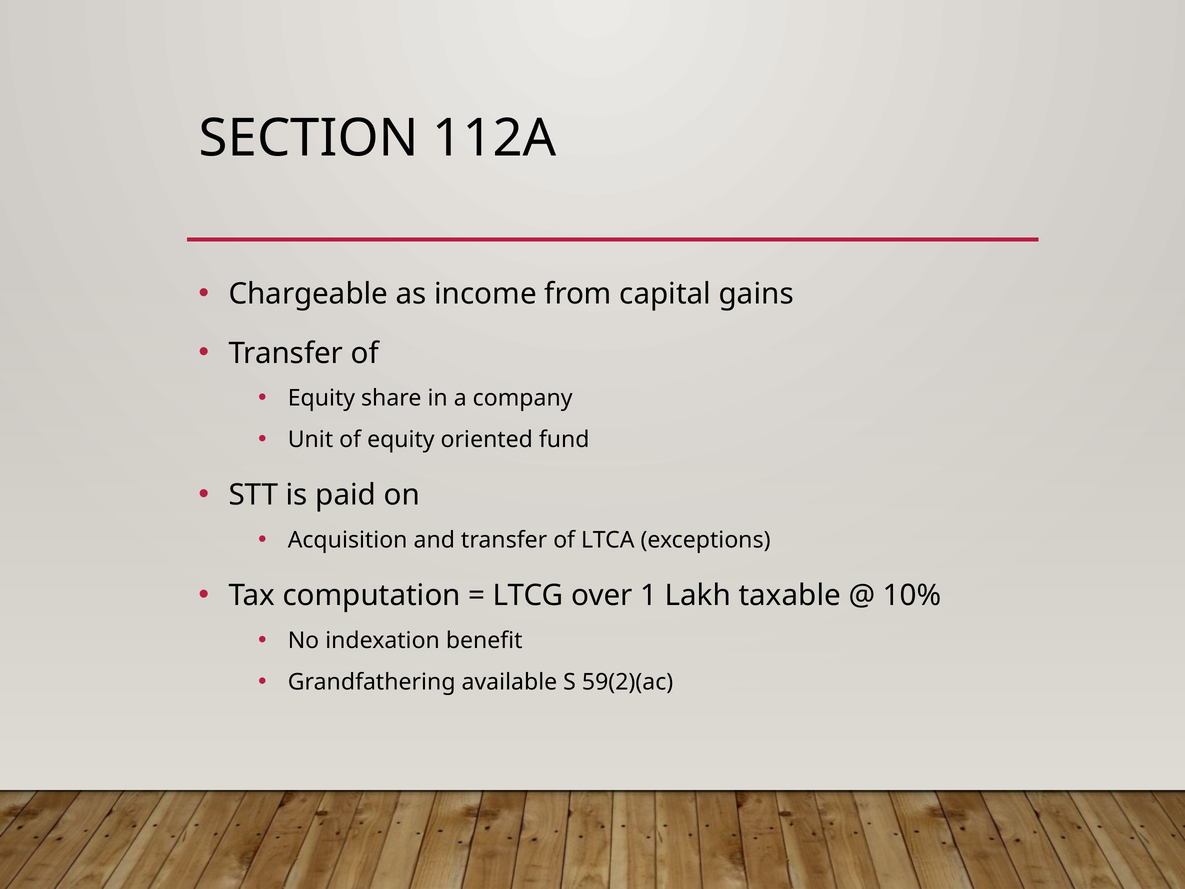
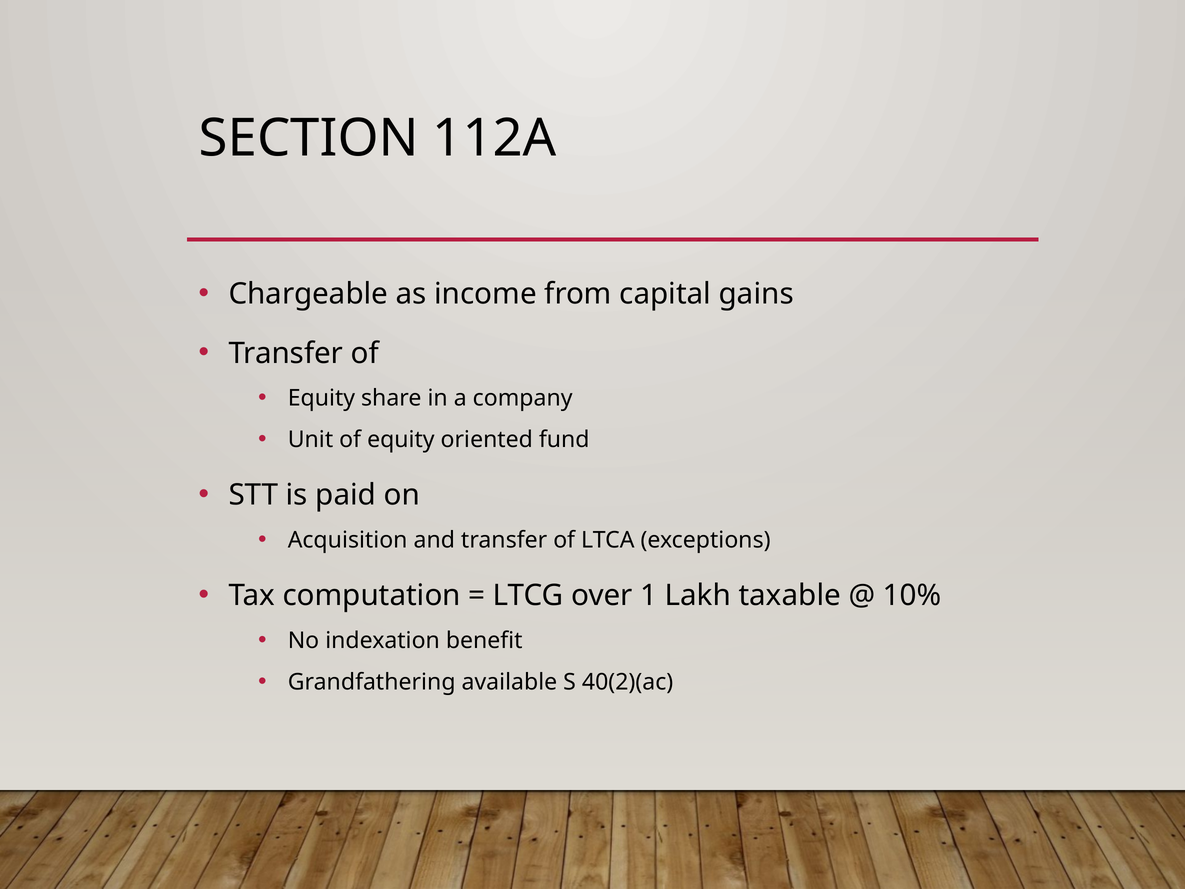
59(2)(ac: 59(2)(ac -> 40(2)(ac
